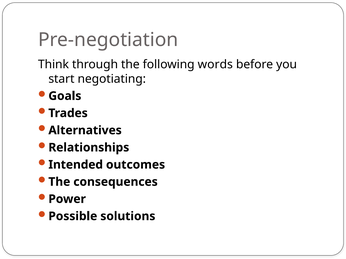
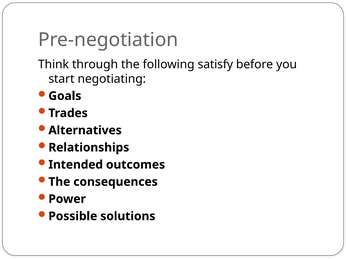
words: words -> satisfy
